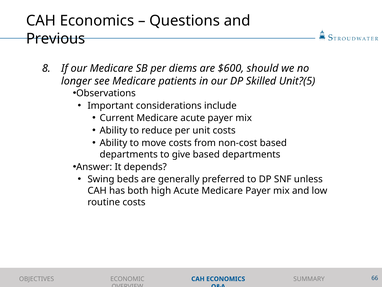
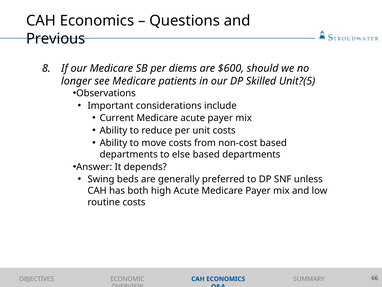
give: give -> else
